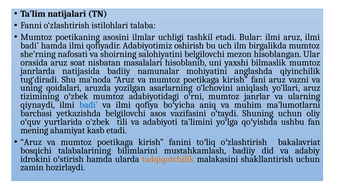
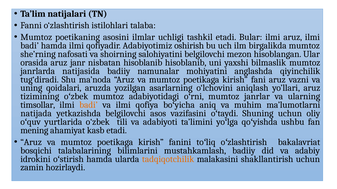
soat: soat -> janr
nisbatan masalalari: masalalari -> hisoblanib
qiynaydi: qiynaydi -> timsollar
badi at (88, 105) colour: blue -> orange
barchasi: barchasi -> natijada
